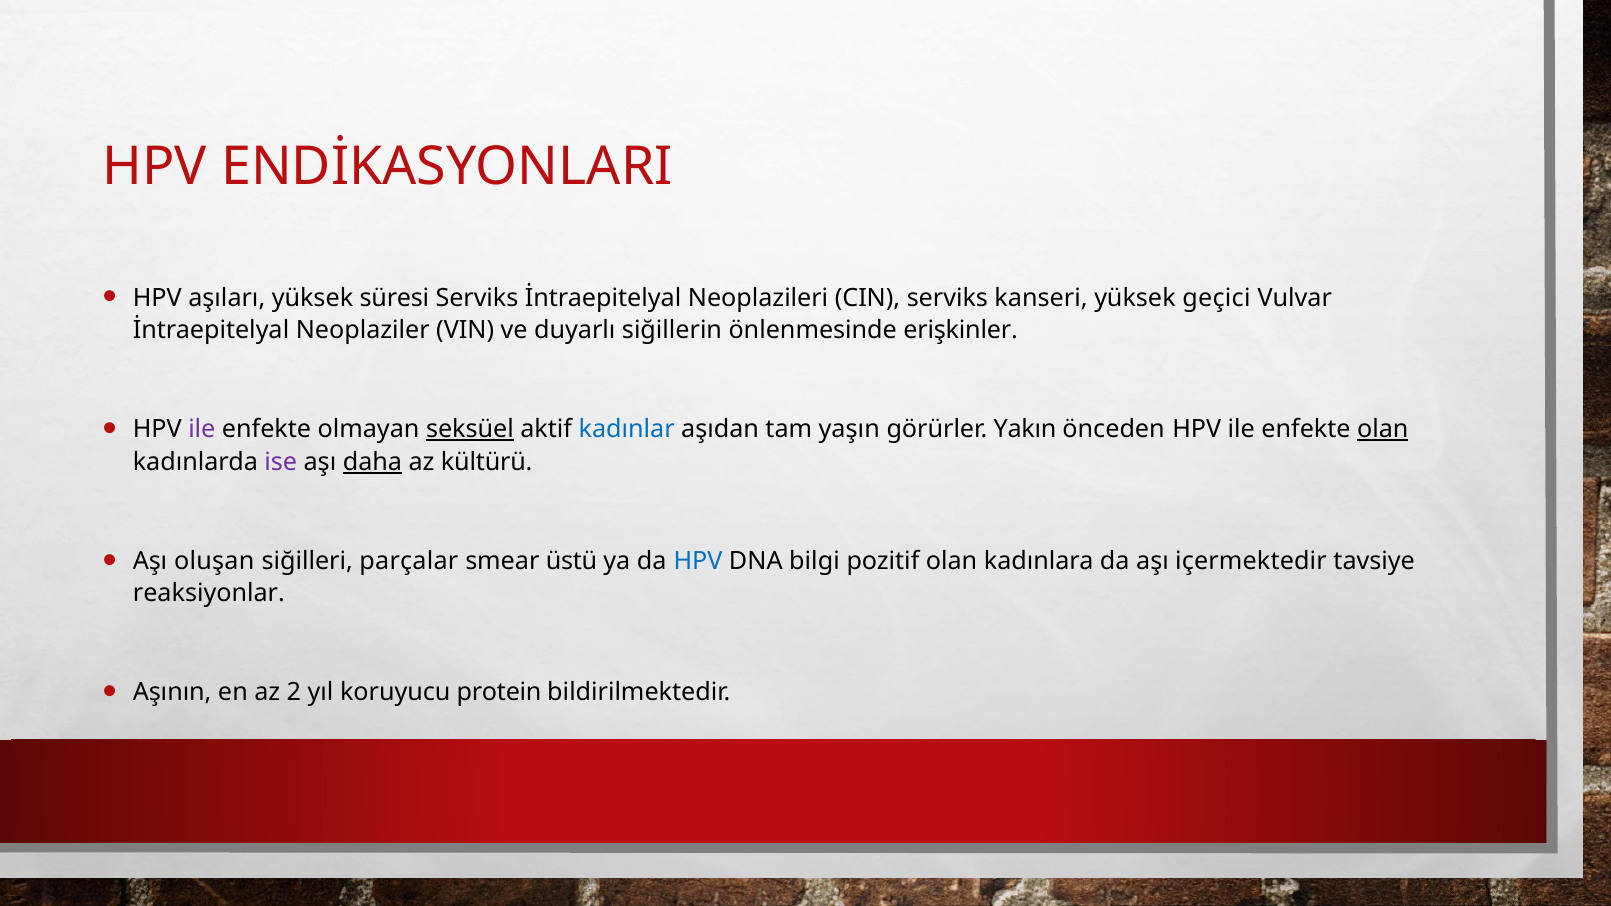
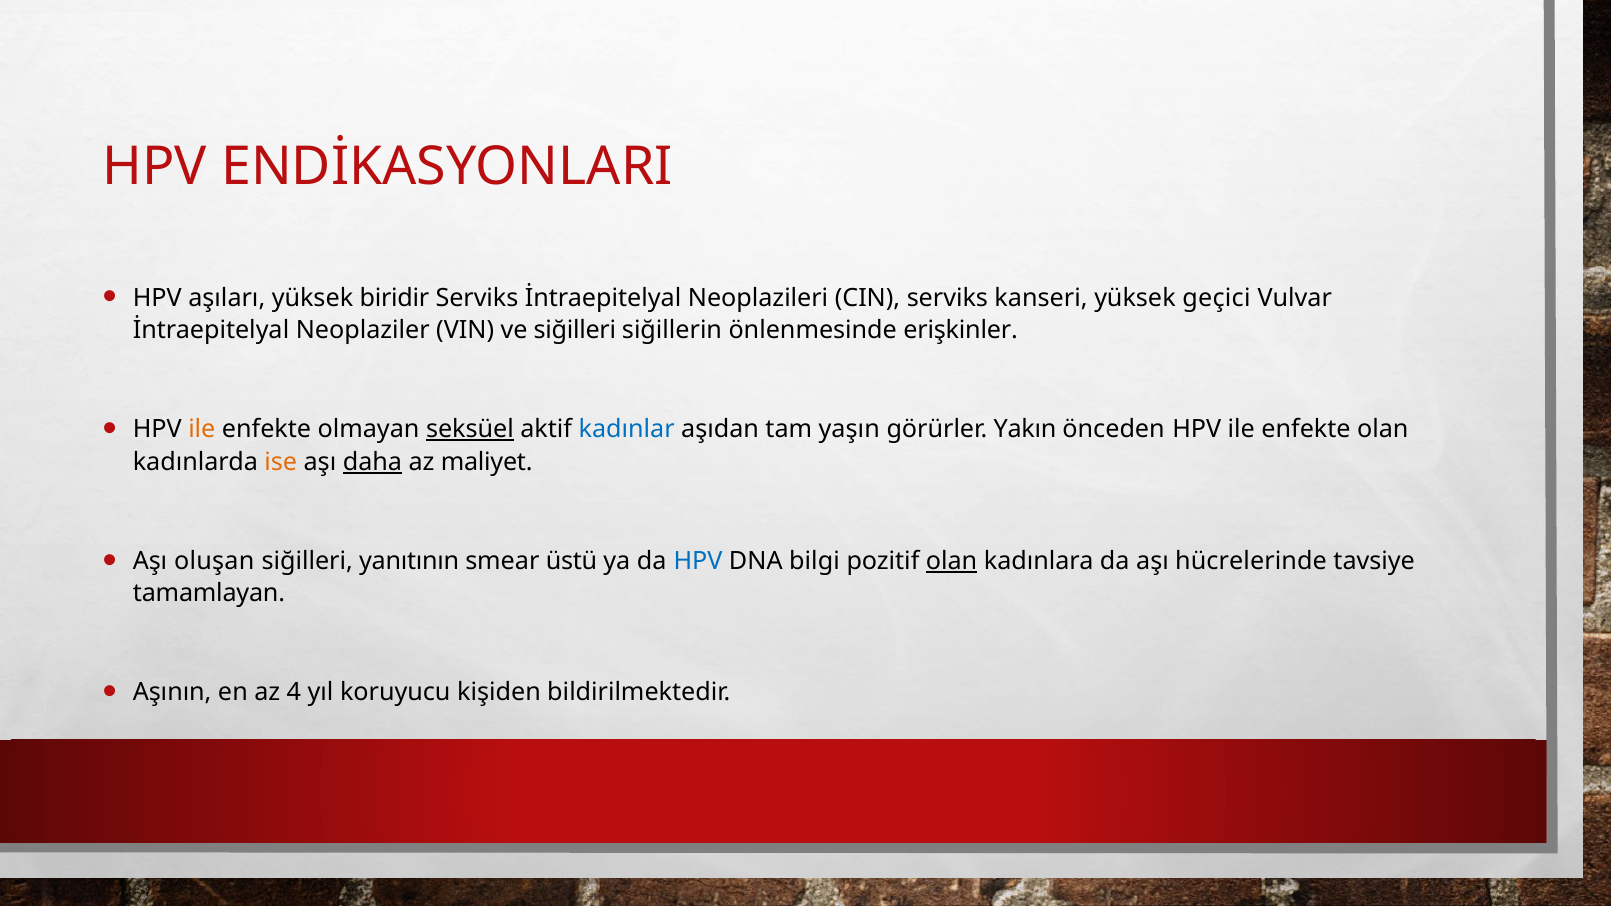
süresi: süresi -> biridir
ve duyarlı: duyarlı -> siğilleri
ile at (202, 429) colour: purple -> orange
olan at (1383, 429) underline: present -> none
ise colour: purple -> orange
kültürü: kültürü -> maliyet
parçalar: parçalar -> yanıtının
olan at (952, 561) underline: none -> present
içermektedir: içermektedir -> hücrelerinde
reaksiyonlar: reaksiyonlar -> tamamlayan
2: 2 -> 4
protein: protein -> kişiden
